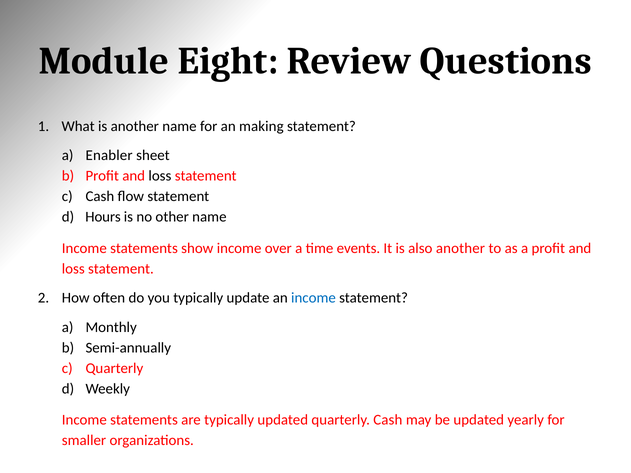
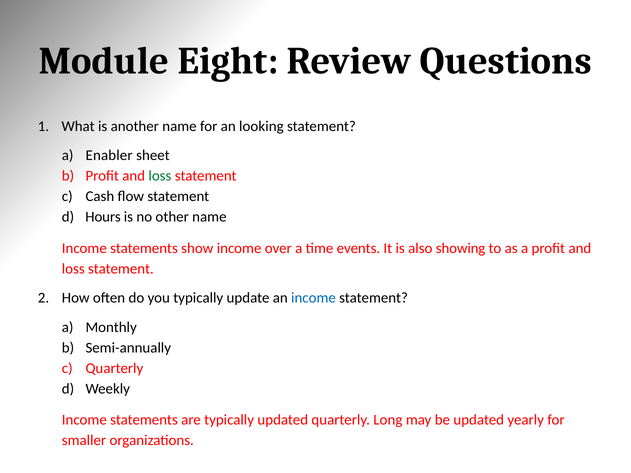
making: making -> looking
loss at (160, 176) colour: black -> green
also another: another -> showing
quarterly Cash: Cash -> Long
